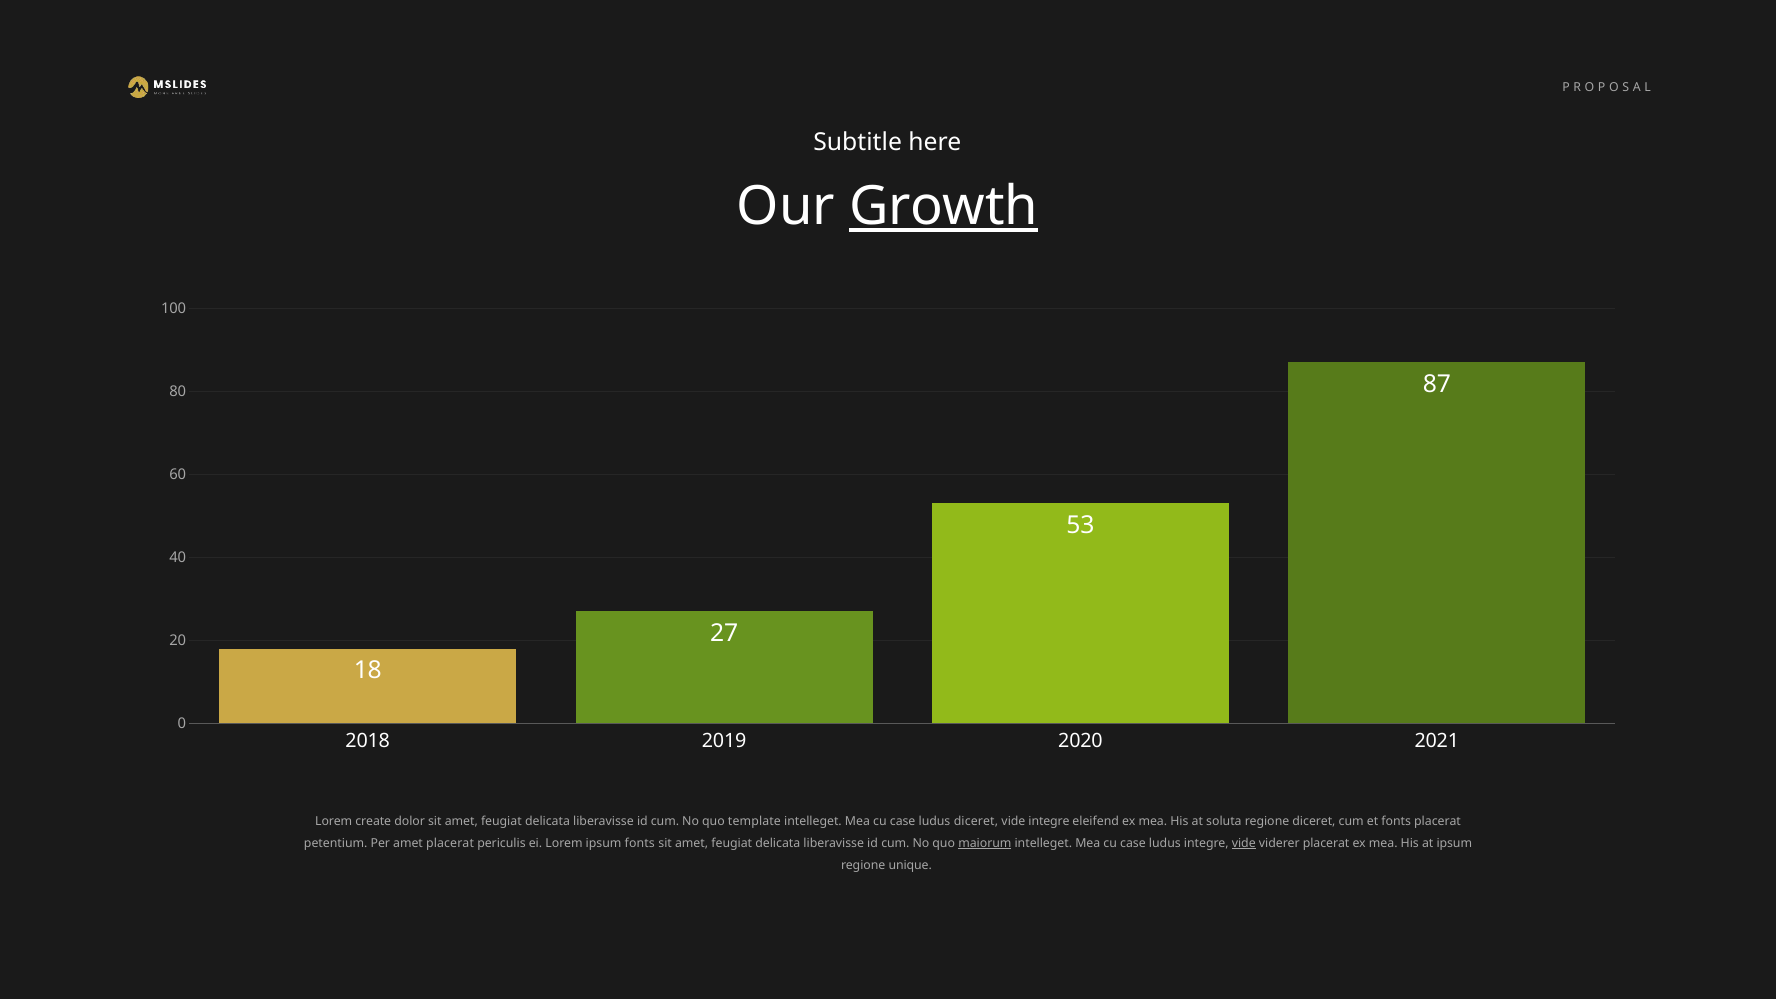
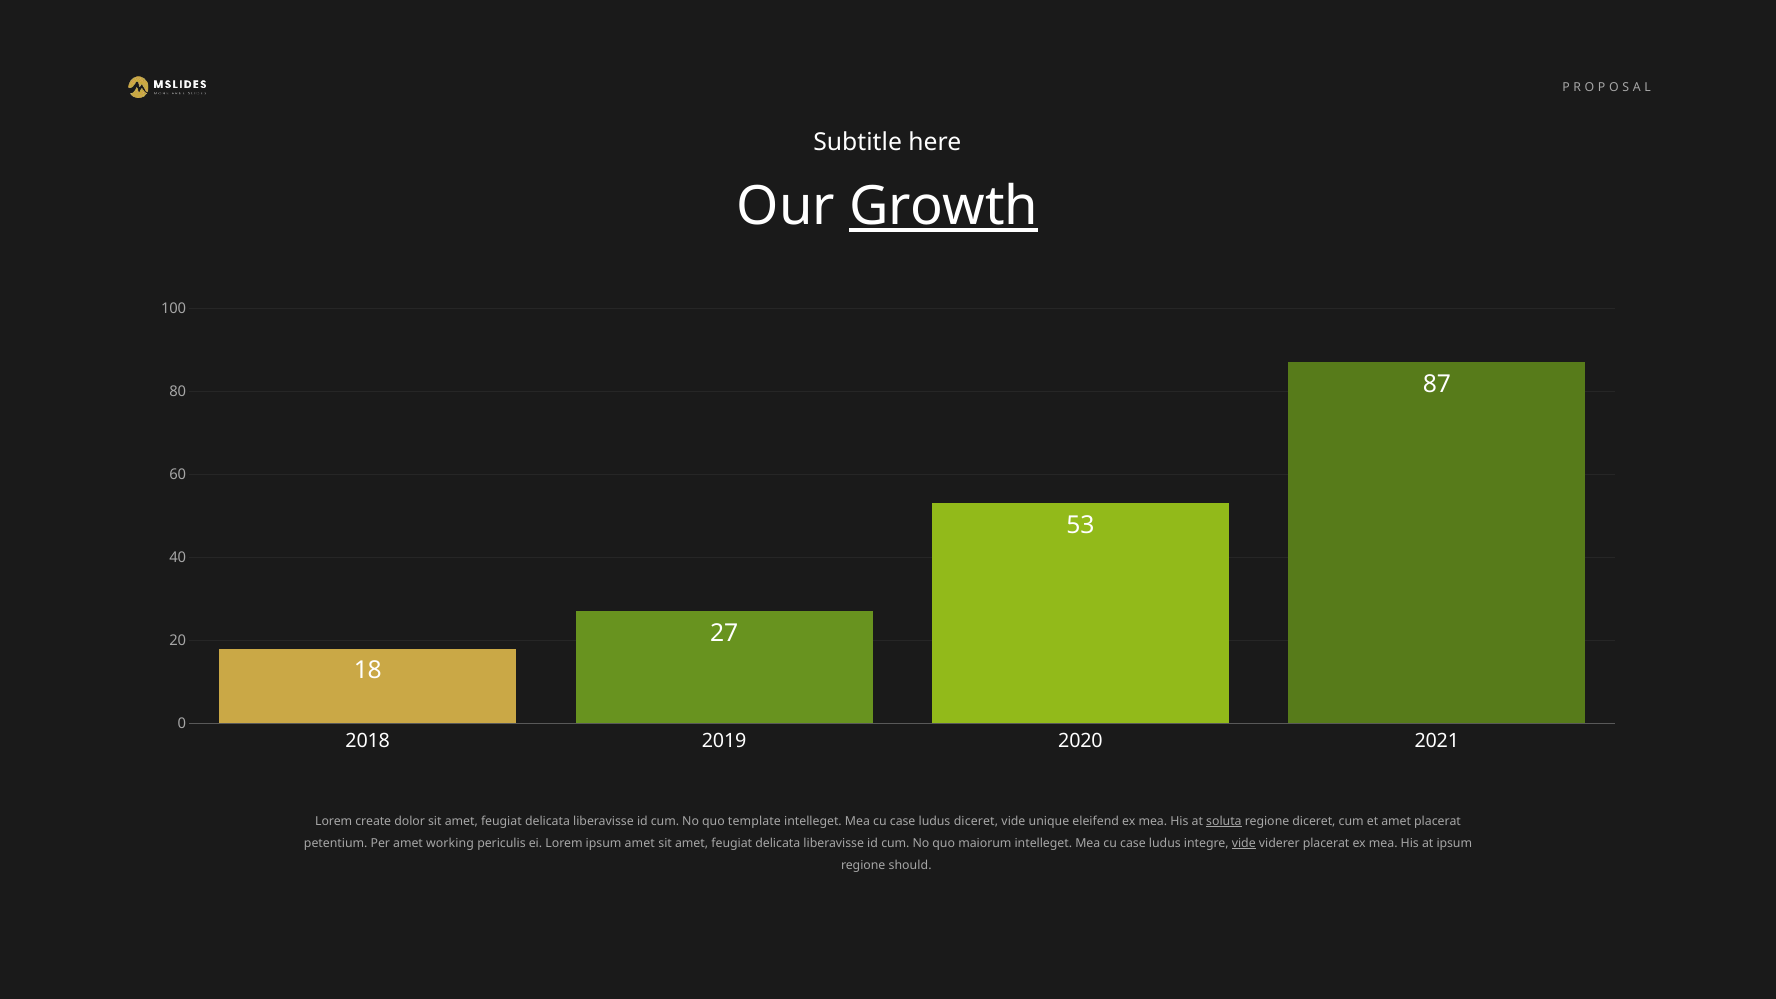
vide integre: integre -> unique
soluta underline: none -> present
et fonts: fonts -> amet
amet placerat: placerat -> working
ipsum fonts: fonts -> amet
maiorum underline: present -> none
unique: unique -> should
